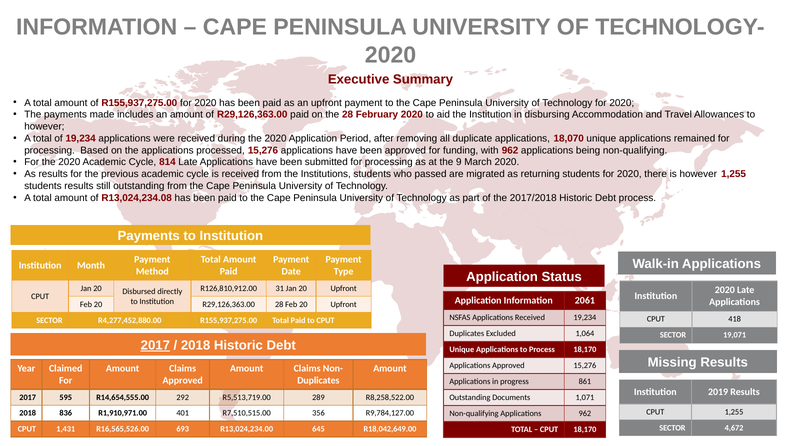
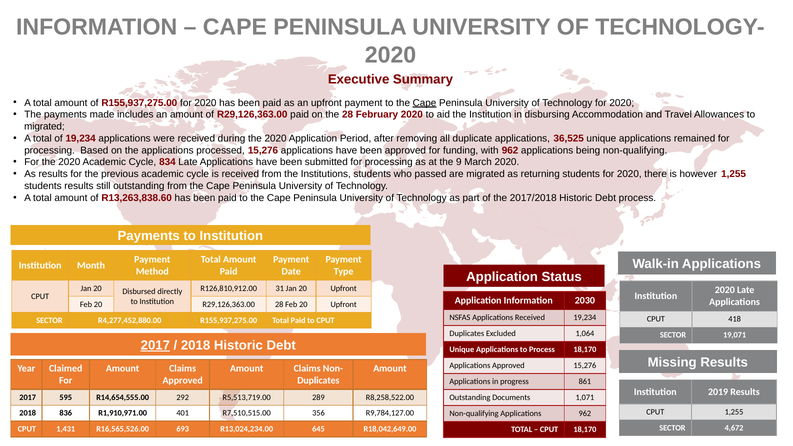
Cape at (425, 103) underline: none -> present
however at (44, 127): however -> migrated
18,070: 18,070 -> 36,525
814: 814 -> 834
R13,024,234.08: R13,024,234.08 -> R13,263,838.60
2061: 2061 -> 2030
